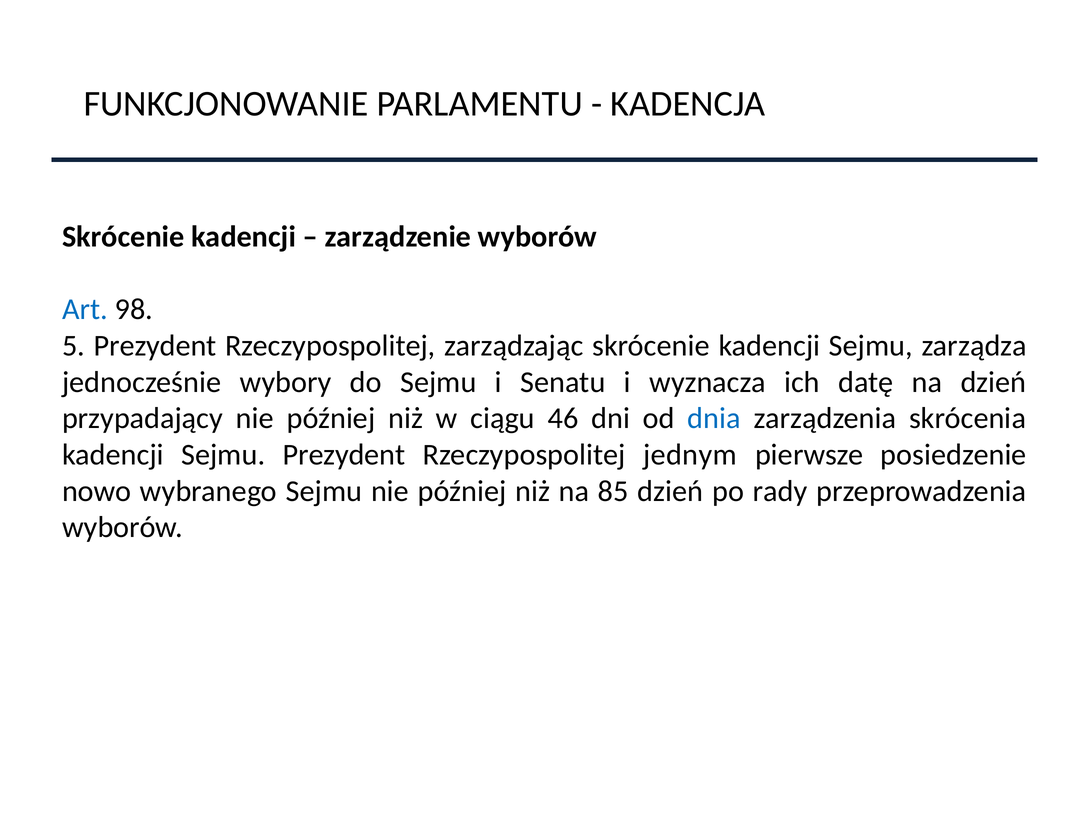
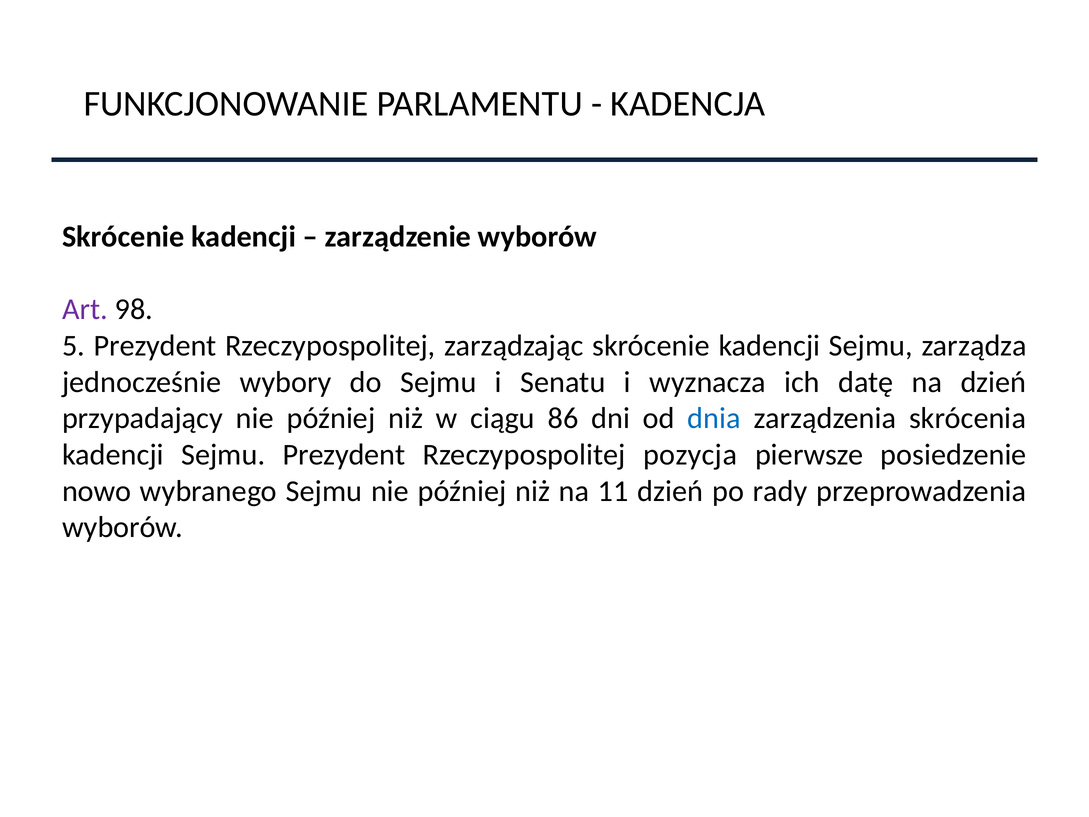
Art colour: blue -> purple
46: 46 -> 86
jednym: jednym -> pozycja
85: 85 -> 11
